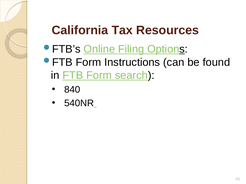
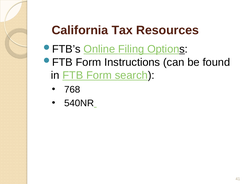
840: 840 -> 768
